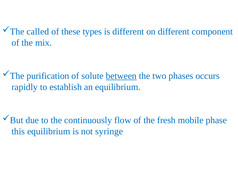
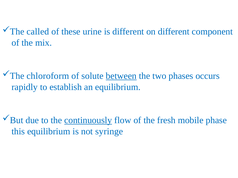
types: types -> urine
purification: purification -> chloroform
continuously underline: none -> present
